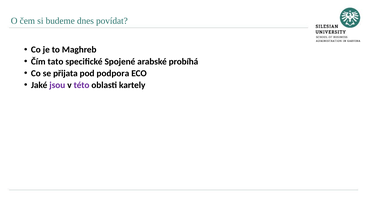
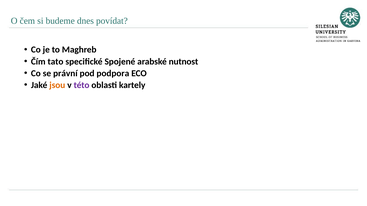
probíhá: probíhá -> nutnost
přijata: přijata -> právní
jsou colour: purple -> orange
